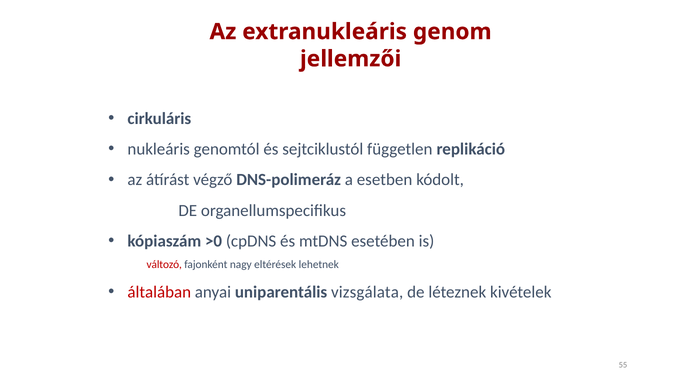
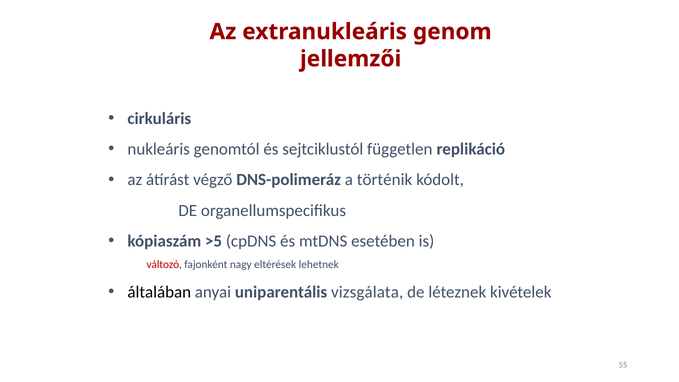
esetben: esetben -> történik
>0: >0 -> >5
általában colour: red -> black
